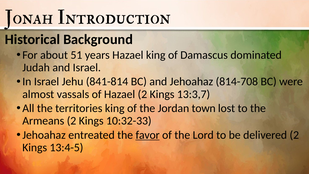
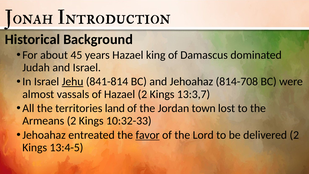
51: 51 -> 45
Jehu underline: none -> present
territories king: king -> land
